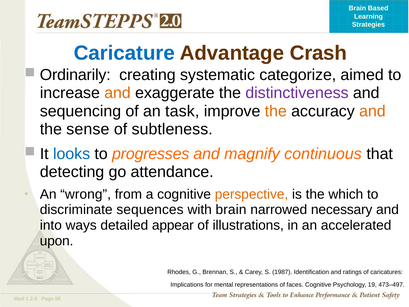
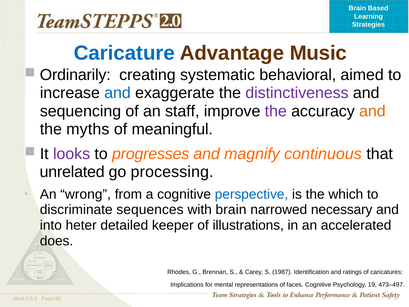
Crash: Crash -> Music
categorize: categorize -> behavioral
and at (118, 93) colour: orange -> blue
task: task -> staff
the at (276, 111) colour: orange -> purple
sense: sense -> myths
subtleness: subtleness -> meaningful
looks colour: blue -> purple
detecting: detecting -> unrelated
attendance: attendance -> processing
perspective colour: orange -> blue
ways: ways -> heter
appear: appear -> keeper
upon: upon -> does
